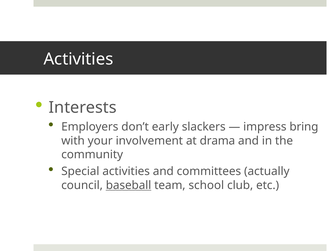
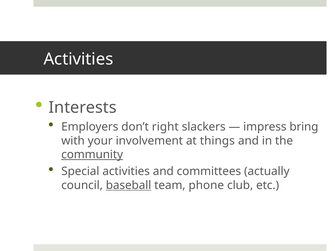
early: early -> right
drama: drama -> things
community underline: none -> present
school: school -> phone
